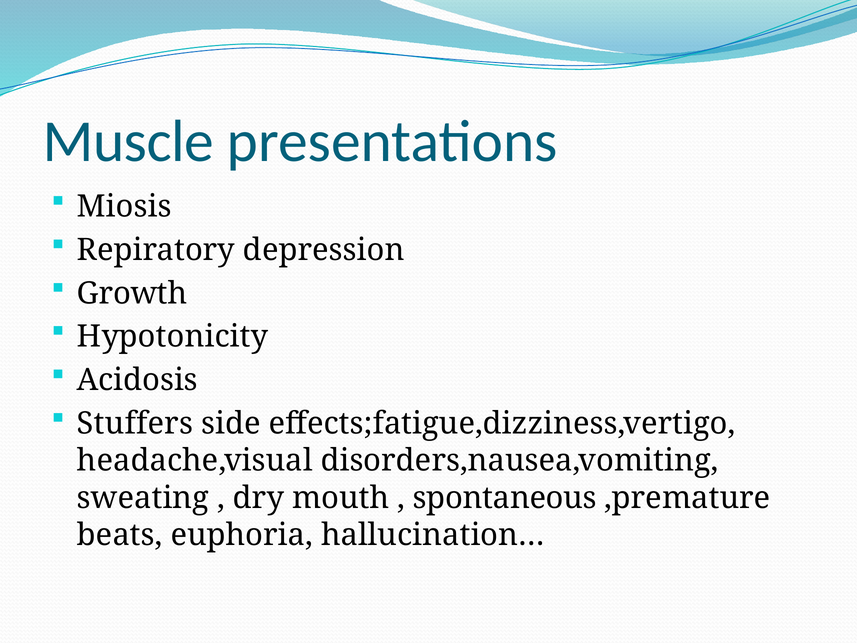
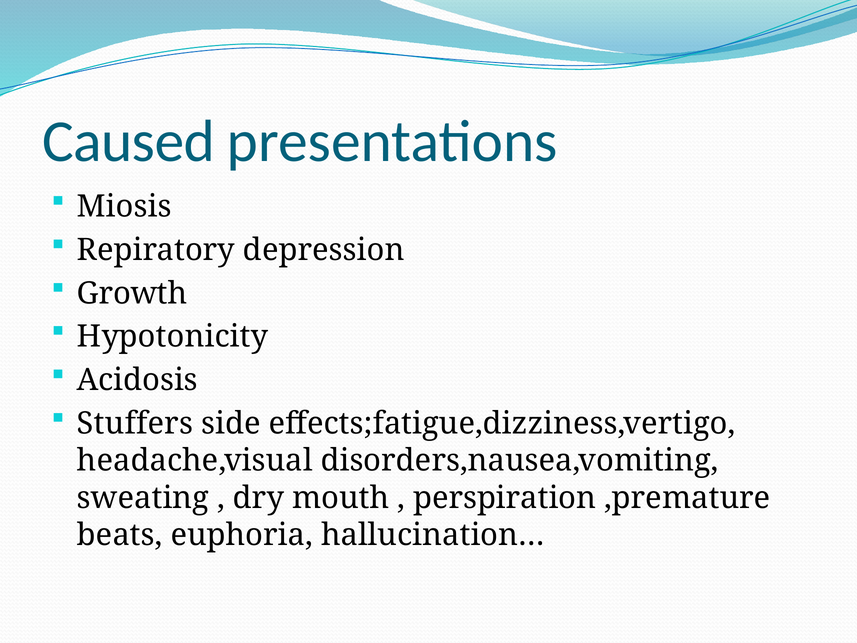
Muscle: Muscle -> Caused
spontaneous: spontaneous -> perspiration
